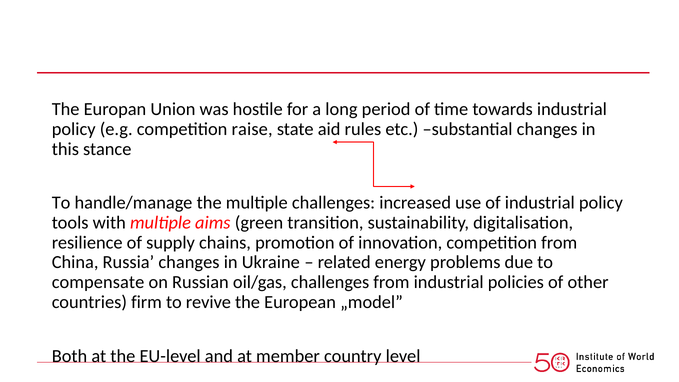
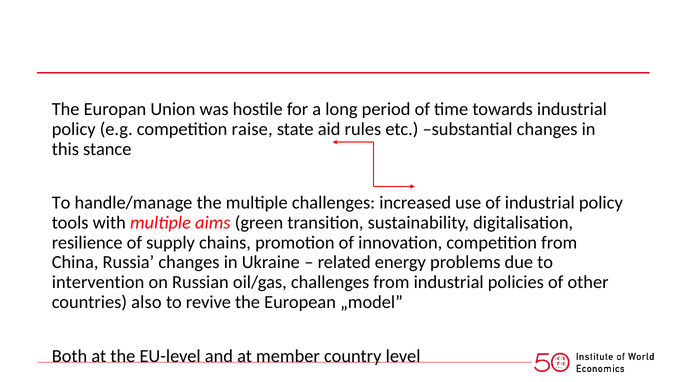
compensate: compensate -> intervention
firm: firm -> also
